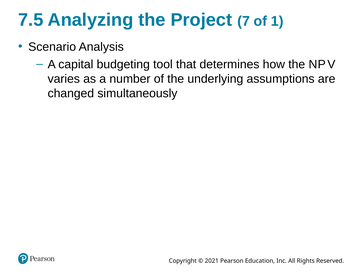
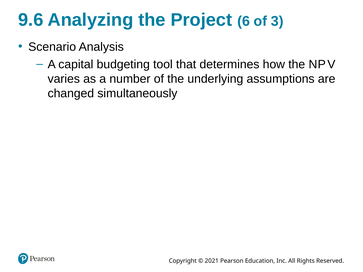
7.5: 7.5 -> 9.6
7: 7 -> 6
1: 1 -> 3
